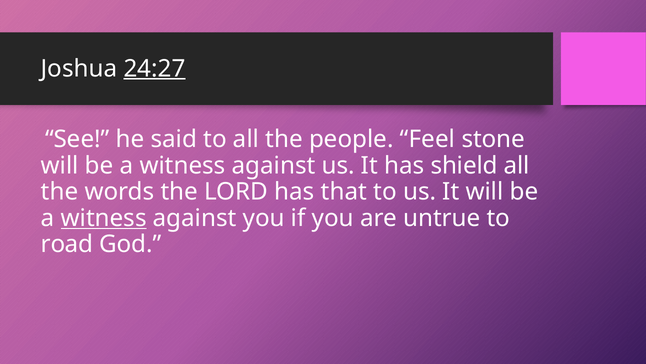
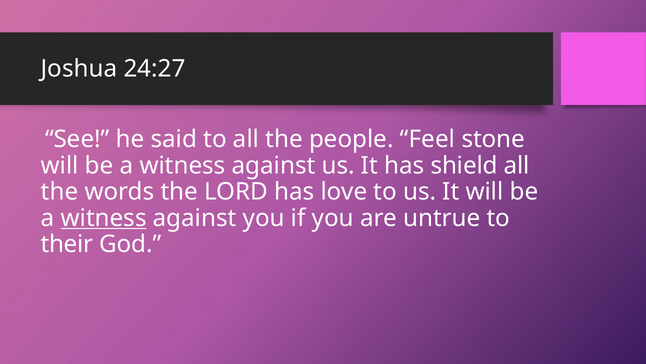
24:27 underline: present -> none
that: that -> love
road: road -> their
